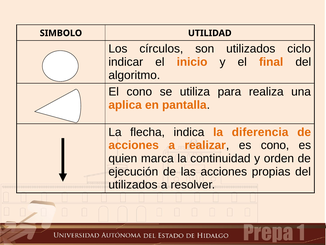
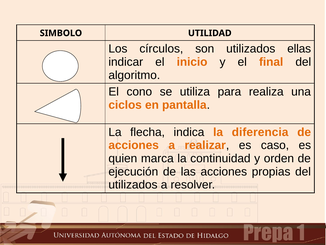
ciclo: ciclo -> ellas
aplica: aplica -> ciclos
es cono: cono -> caso
